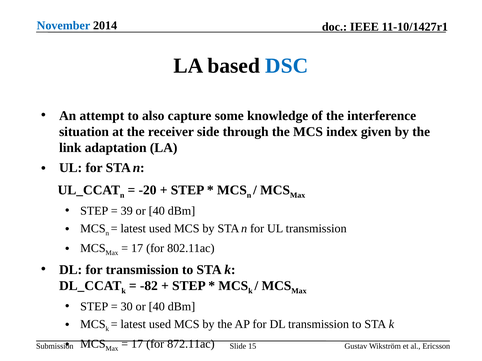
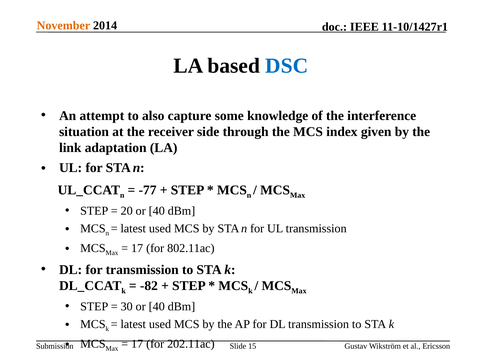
November colour: blue -> orange
-20: -20 -> -77
39: 39 -> 20
872.11ac: 872.11ac -> 202.11ac
